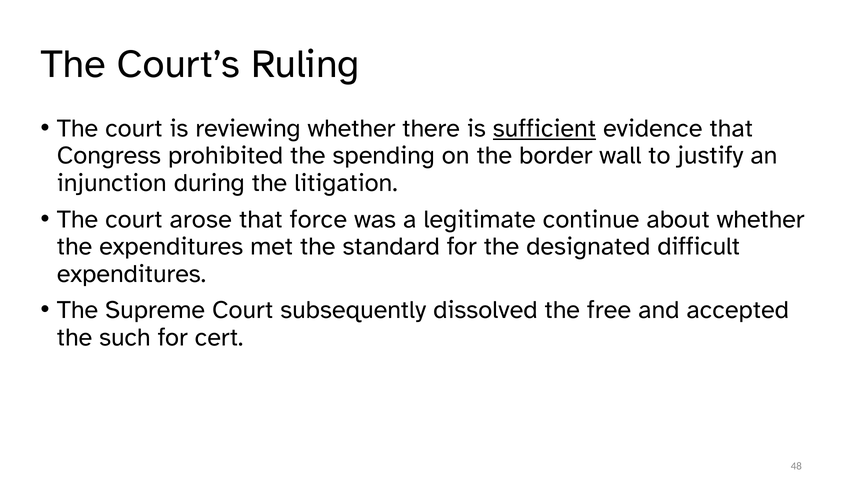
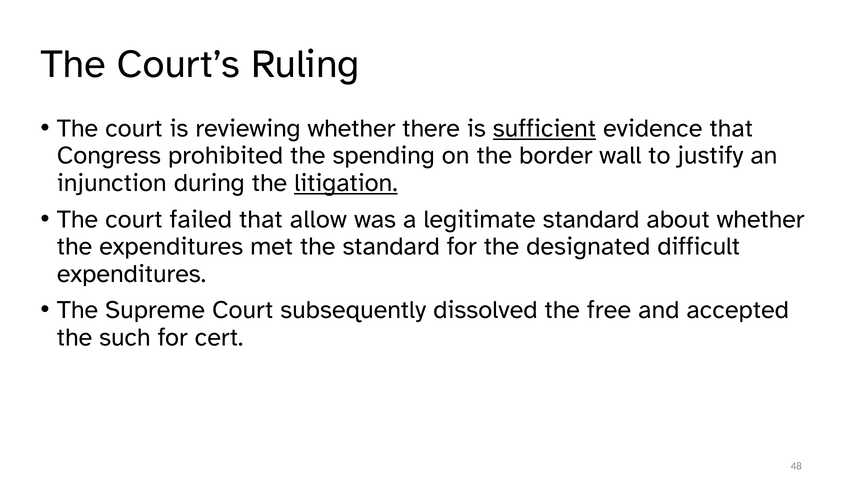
litigation underline: none -> present
arose: arose -> failed
force: force -> allow
legitimate continue: continue -> standard
